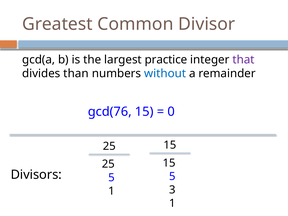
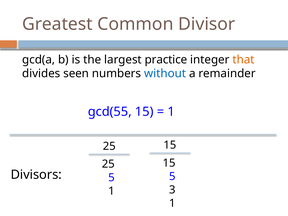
that colour: purple -> orange
than: than -> seen
gcd(76: gcd(76 -> gcd(55
0 at (171, 112): 0 -> 1
